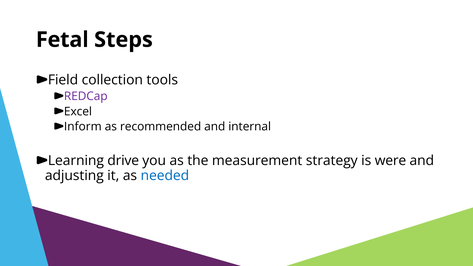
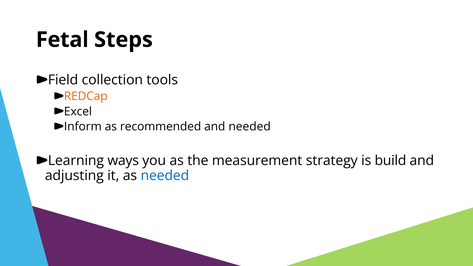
REDCap colour: purple -> orange
and internal: internal -> needed
drive: drive -> ways
were: were -> build
